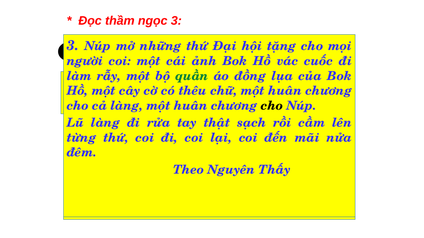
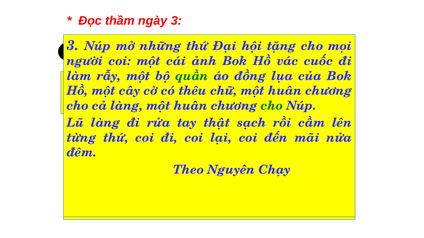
ngọc: ngọc -> ngày
cho at (272, 106) colour: black -> green
Thấy: Thấy -> Chạy
